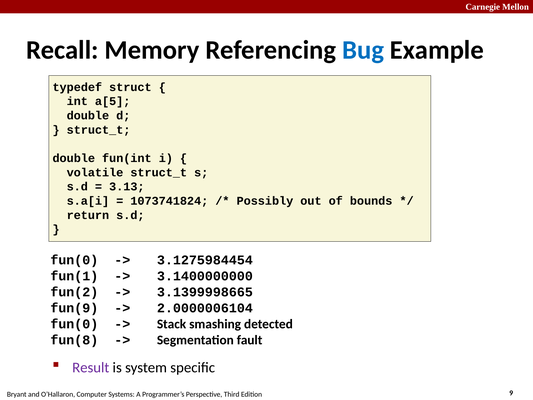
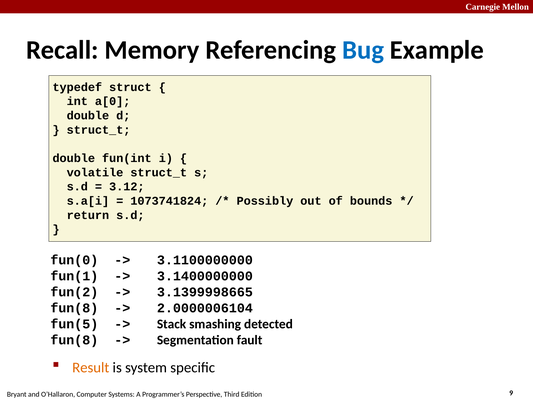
a[5: a[5 -> a[0
3.13: 3.13 -> 3.12
3.1275984454: 3.1275984454 -> 3.1100000000
fun(9 at (74, 308): fun(9 -> fun(8
fun(0 at (74, 324): fun(0 -> fun(5
Result colour: purple -> orange
